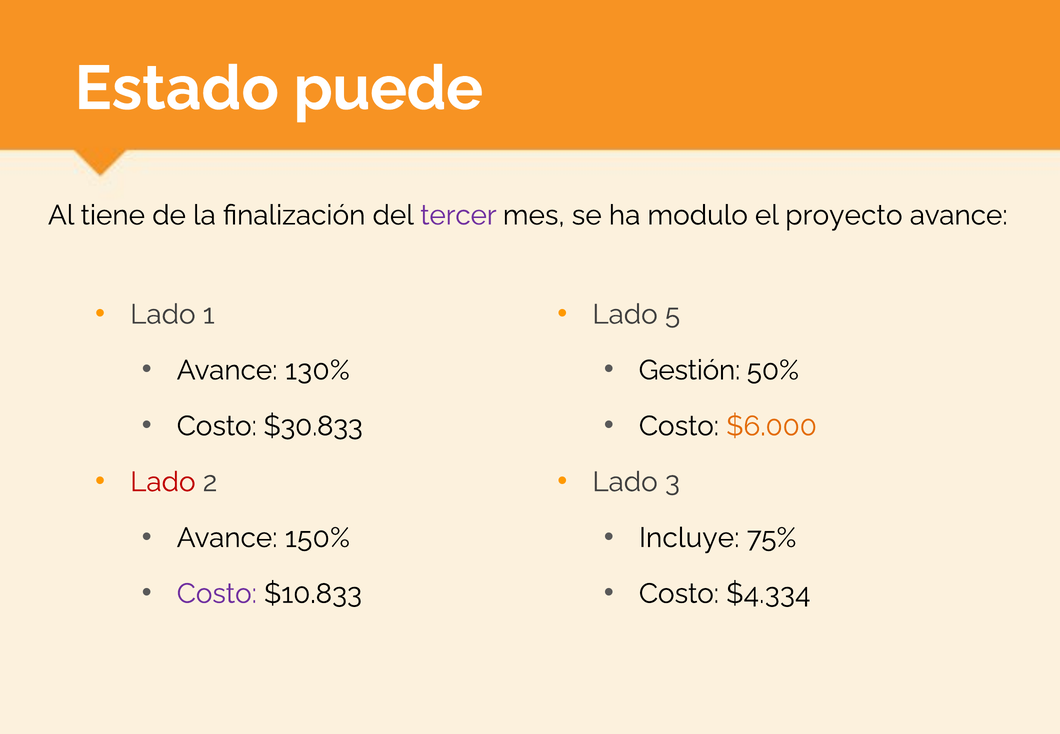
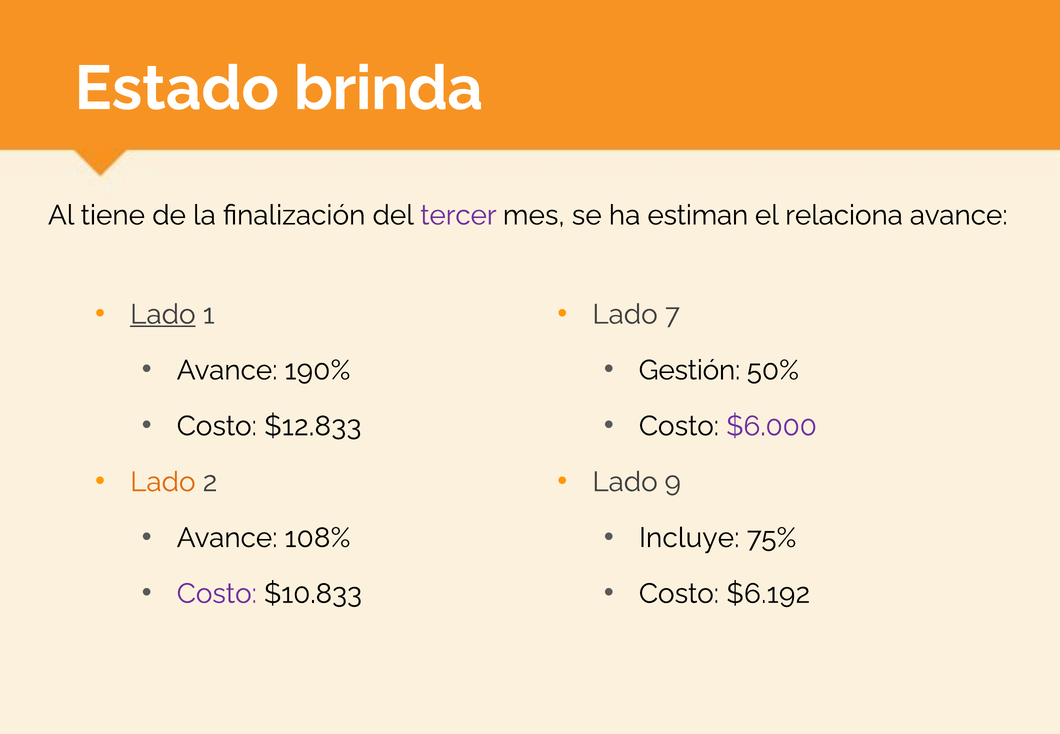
puede: puede -> brinda
modulo: modulo -> estiman
proyecto: proyecto -> relaciona
Lado at (163, 315) underline: none -> present
5: 5 -> 7
130%: 130% -> 190%
$30.833: $30.833 -> $12.833
$6.000 colour: orange -> purple
Lado at (163, 482) colour: red -> orange
3: 3 -> 9
150%: 150% -> 108%
$4.334: $4.334 -> $6.192
